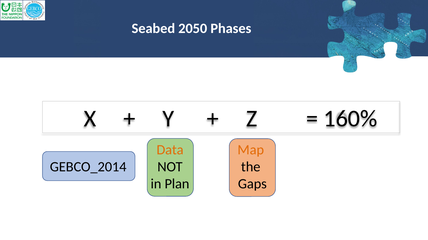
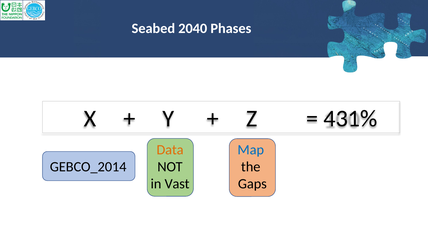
2050: 2050 -> 2040
160%: 160% -> 431%
Map colour: orange -> blue
Plan: Plan -> Vast
